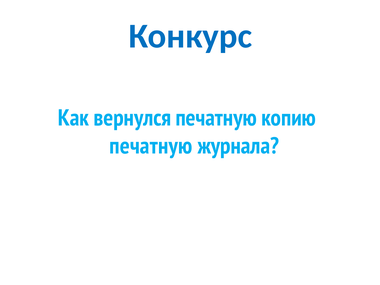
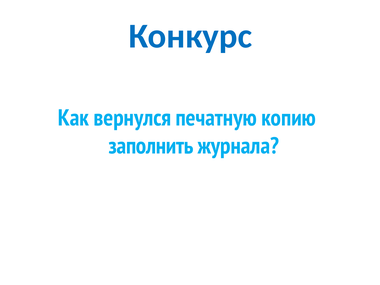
печатную at (151, 146): печатную -> заполнить
